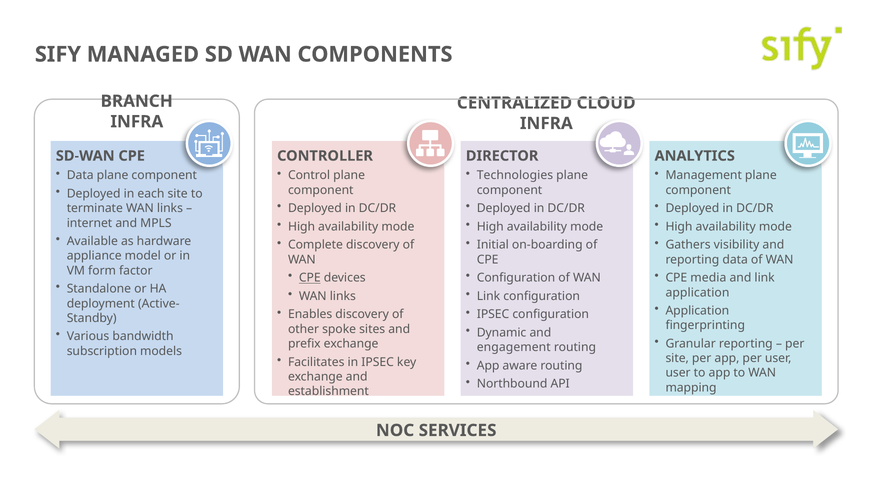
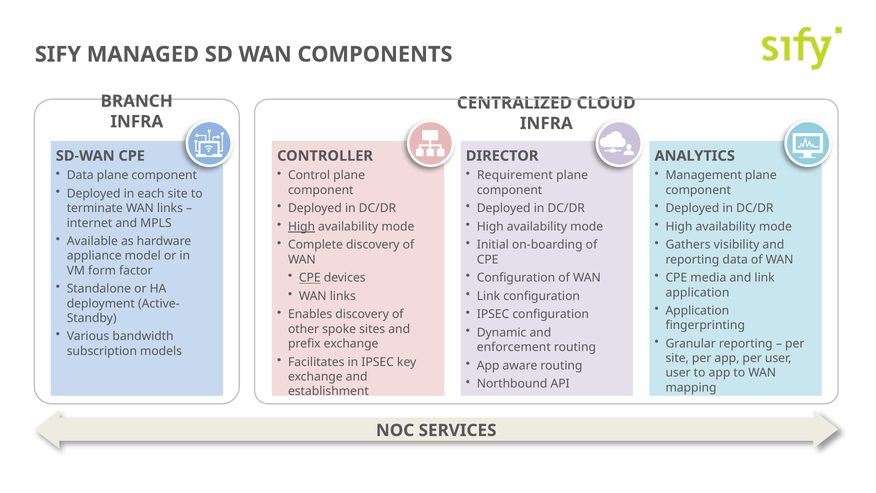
Technologies: Technologies -> Requirement
High at (302, 227) underline: none -> present
engagement: engagement -> enforcement
